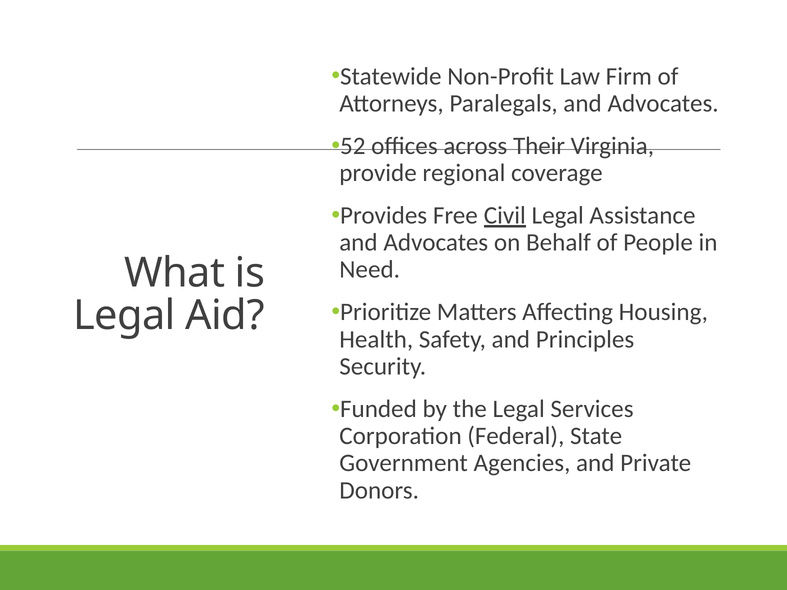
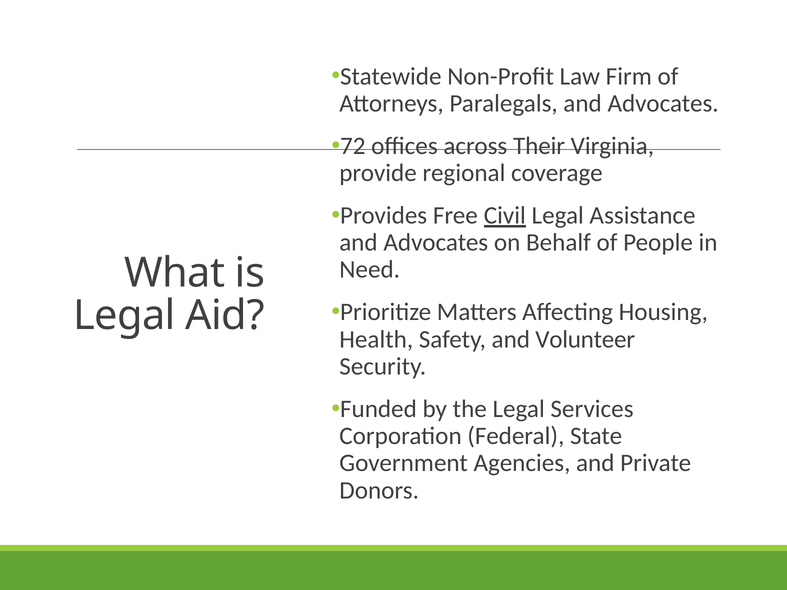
52: 52 -> 72
Principles: Principles -> Volunteer
